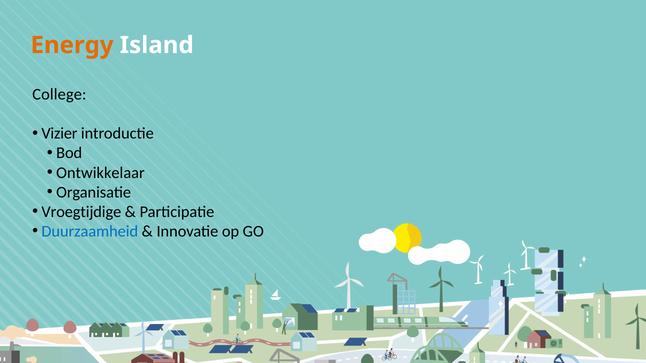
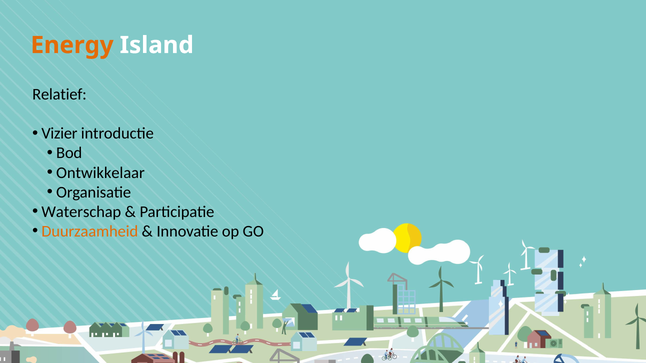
College: College -> Relatief
Vroegtijdige: Vroegtijdige -> Waterschap
Duurzaamheid colour: blue -> orange
